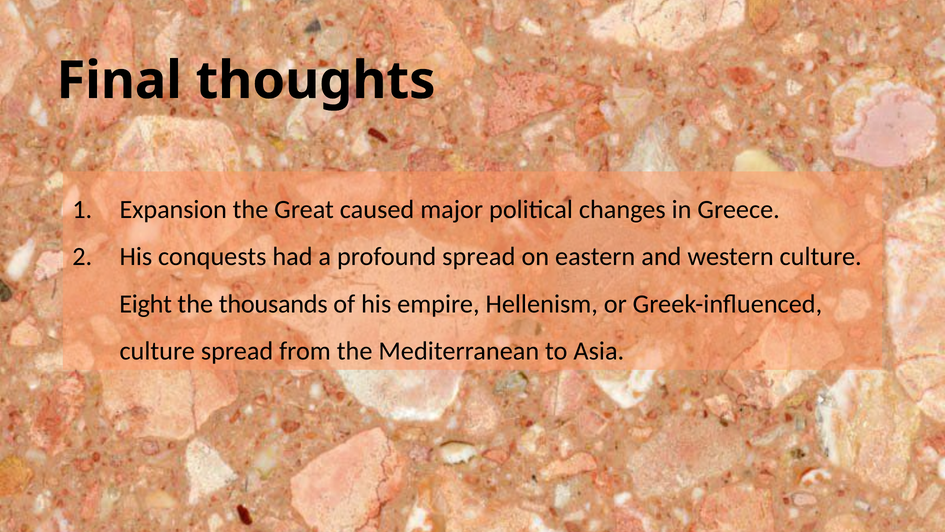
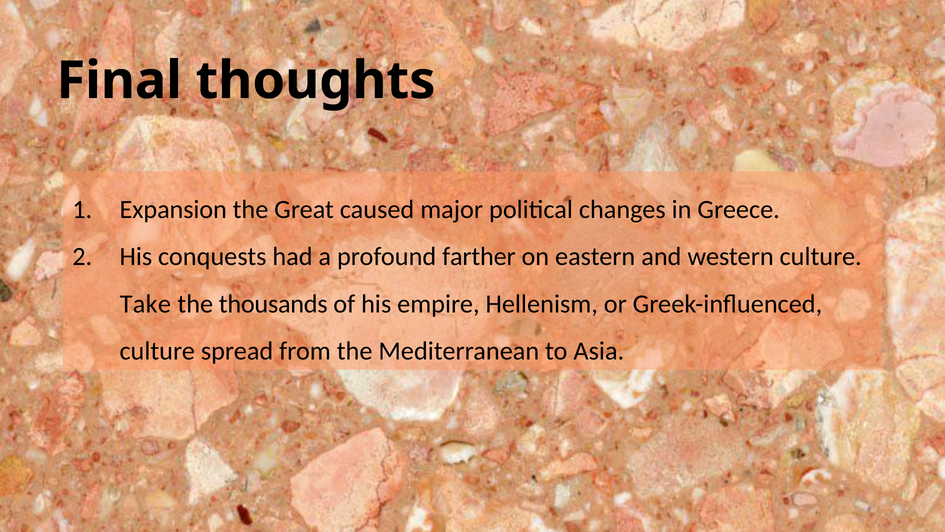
profound spread: spread -> farther
Eight: Eight -> Take
